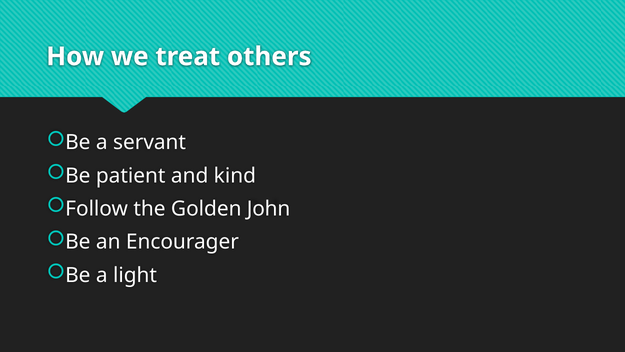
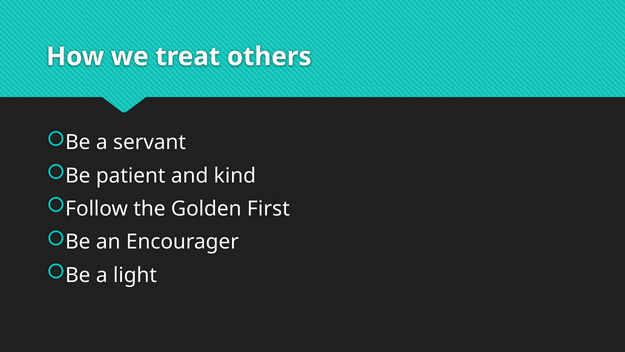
John: John -> First
